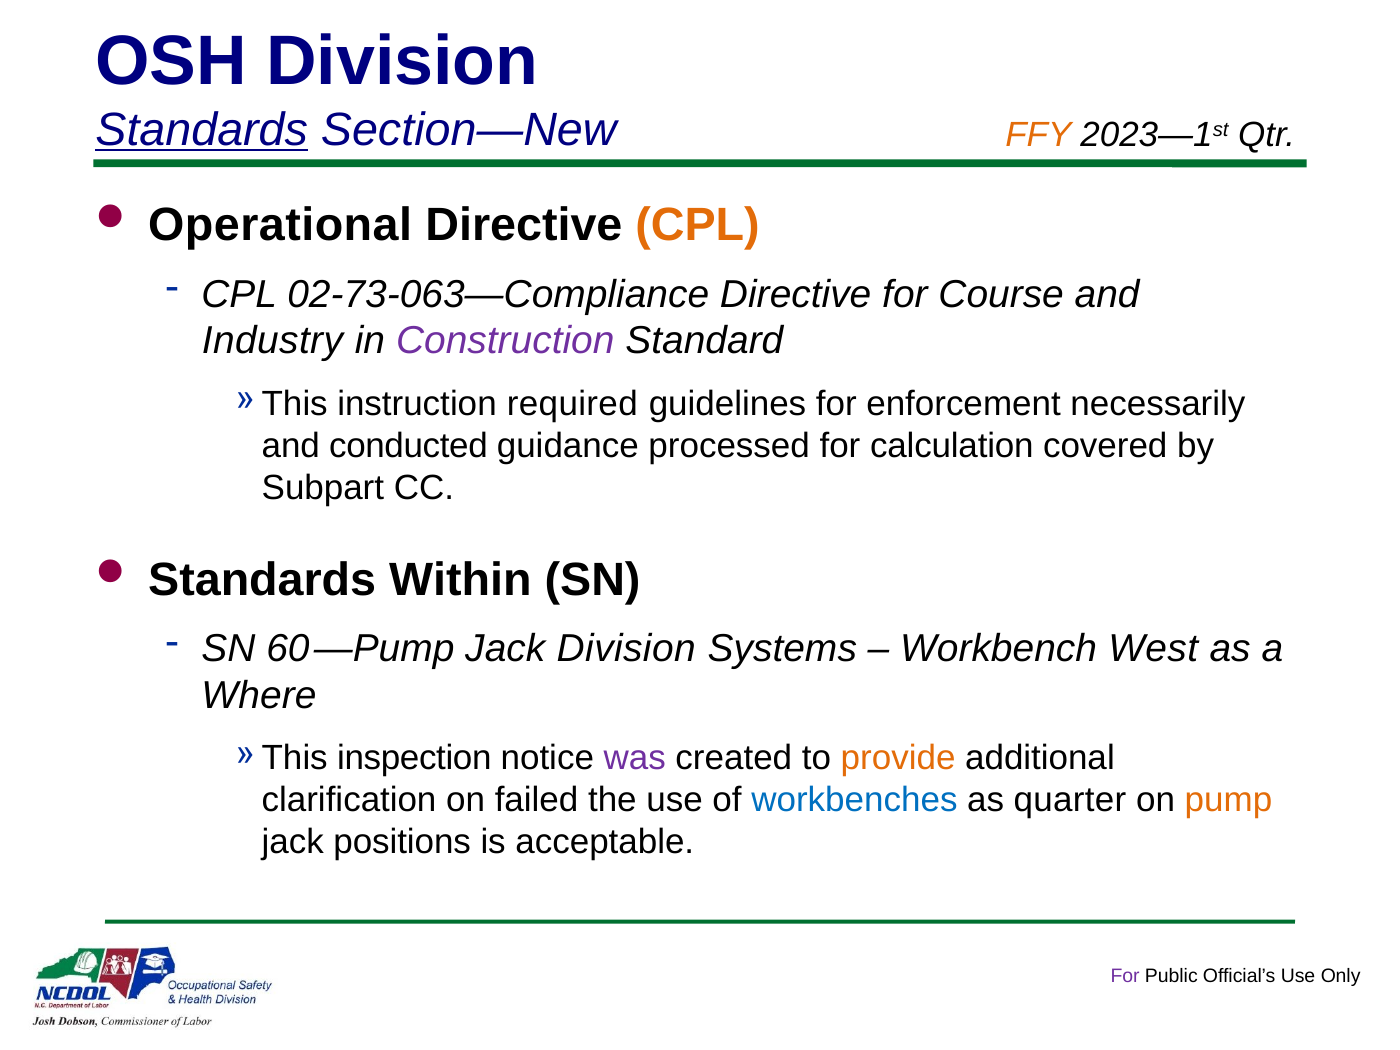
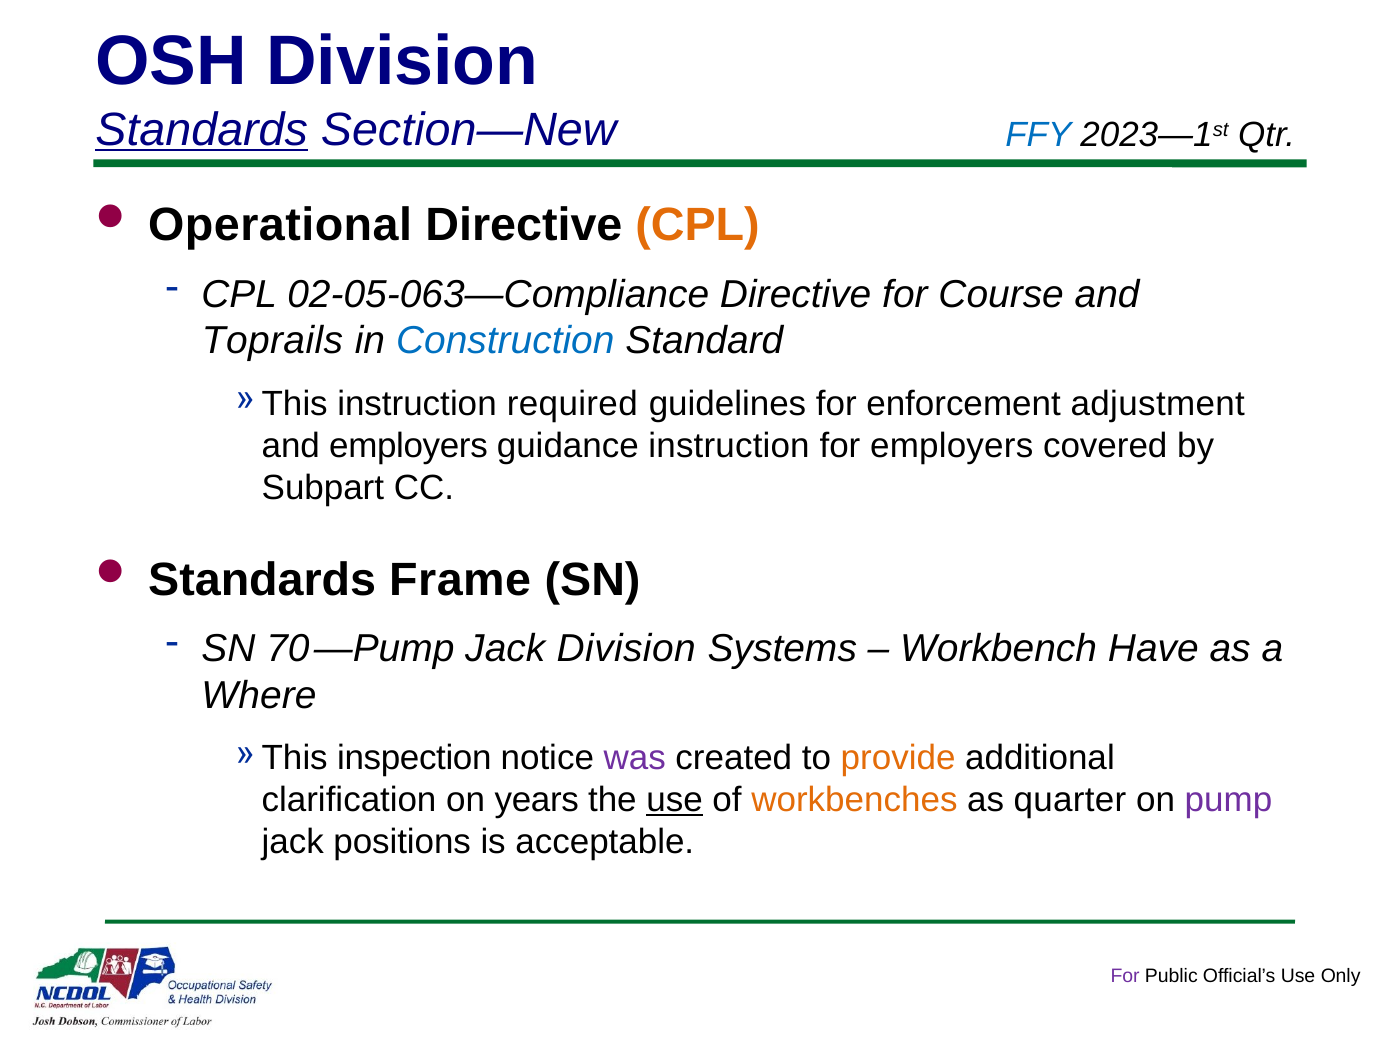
FFY colour: orange -> blue
02-73-063—Compliance: 02-73-063—Compliance -> 02-05-063—Compliance
Industry: Industry -> Toprails
Construction colour: purple -> blue
necessarily: necessarily -> adjustment
and conducted: conducted -> employers
guidance processed: processed -> instruction
for calculation: calculation -> employers
Within: Within -> Frame
60: 60 -> 70
West: West -> Have
failed: failed -> years
use at (675, 800) underline: none -> present
workbenches colour: blue -> orange
pump colour: orange -> purple
